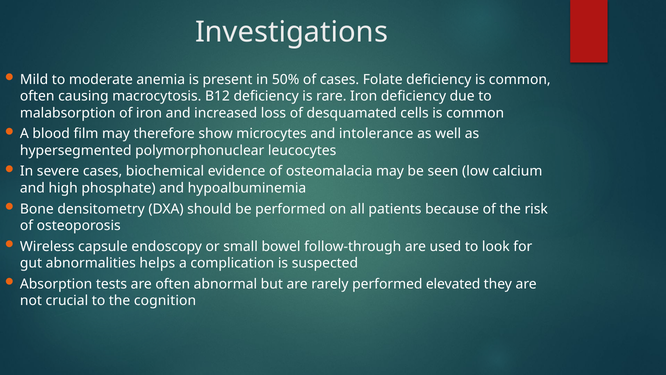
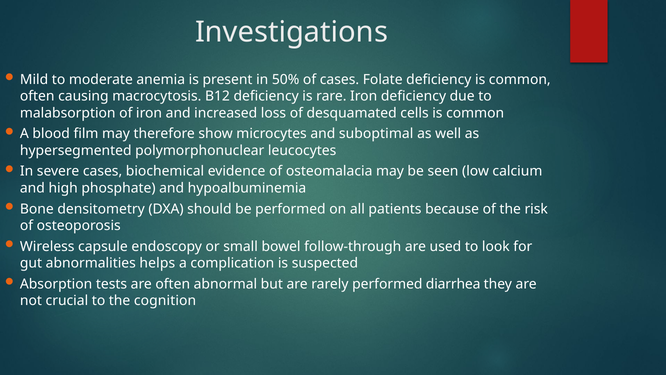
intolerance: intolerance -> suboptimal
elevated: elevated -> diarrhea
